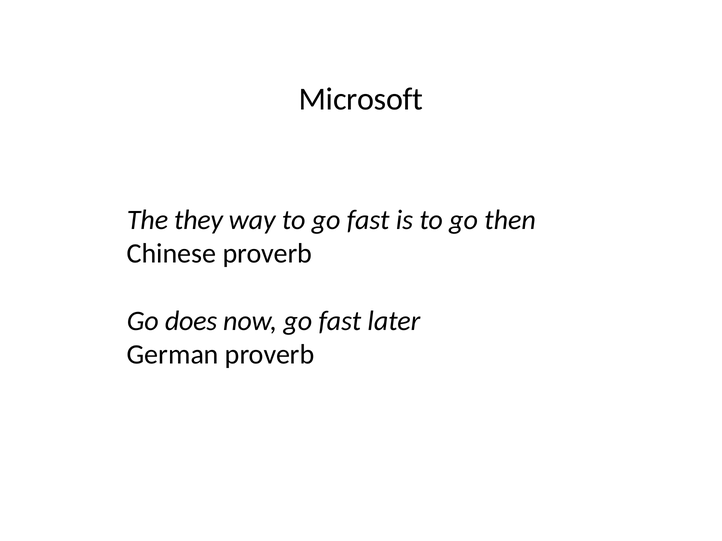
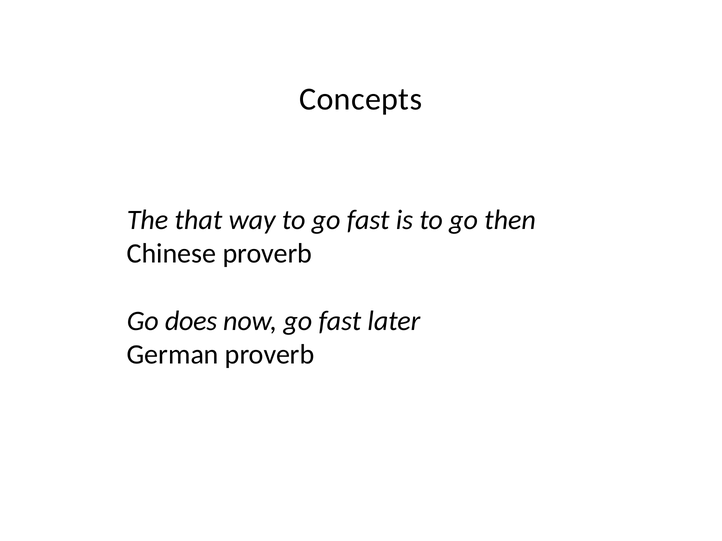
Microsoft: Microsoft -> Concepts
they: they -> that
